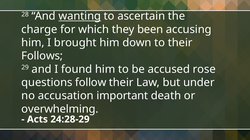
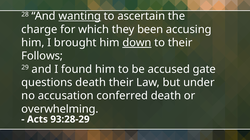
down underline: none -> present
rose: rose -> gate
questions follow: follow -> death
important: important -> conferred
24:28-29: 24:28-29 -> 93:28-29
